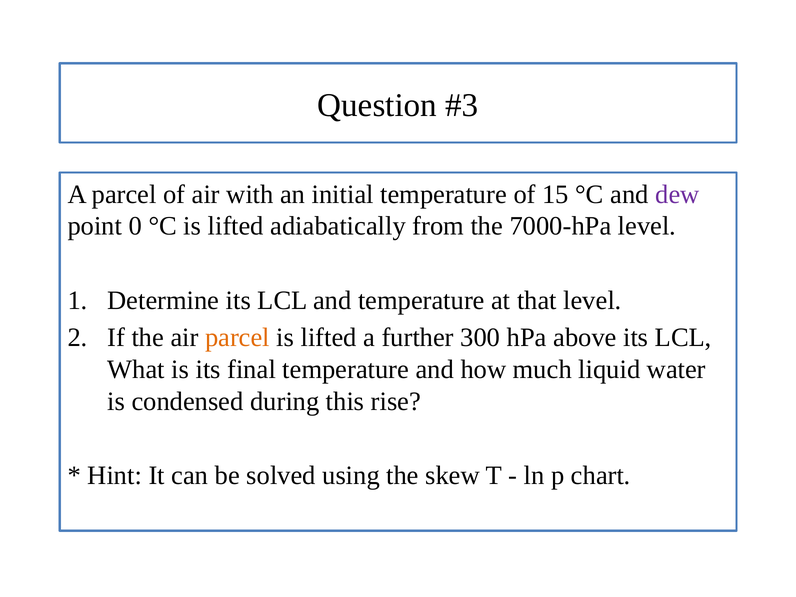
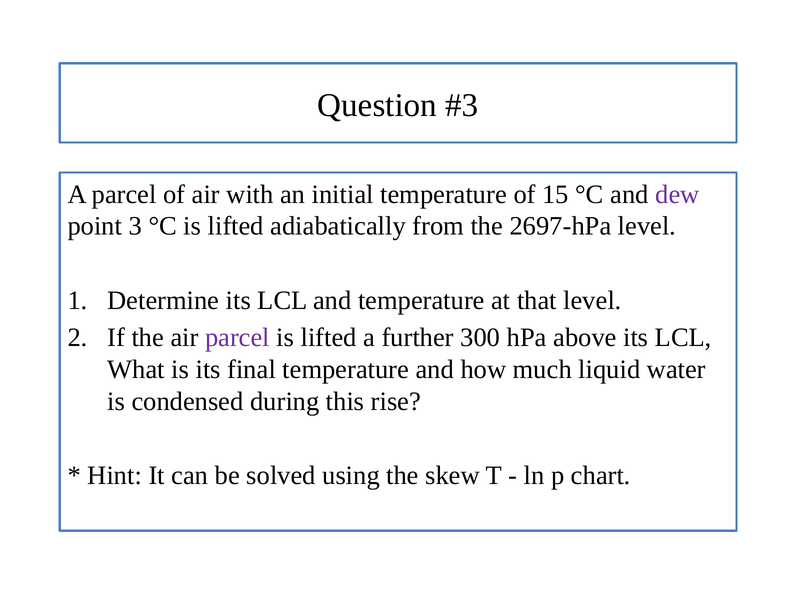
0: 0 -> 3
7000-hPa: 7000-hPa -> 2697-hPa
parcel at (237, 338) colour: orange -> purple
